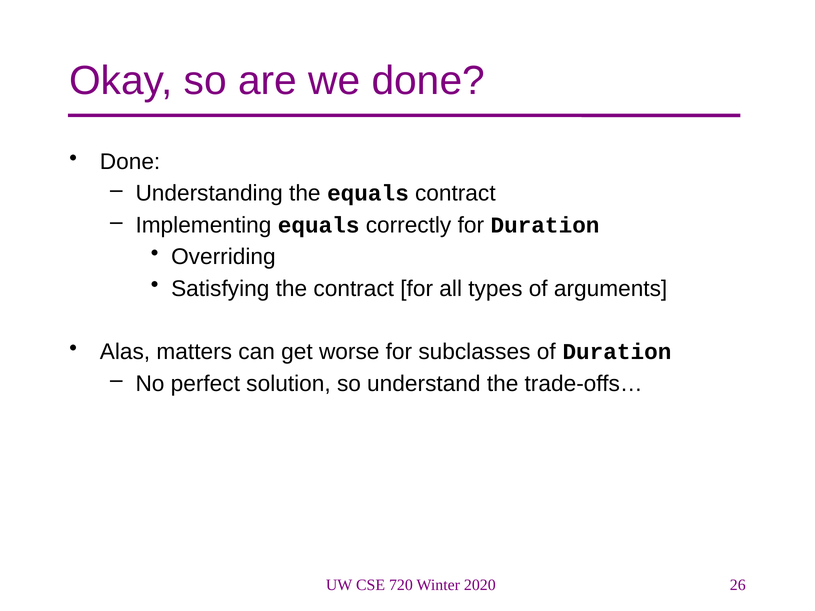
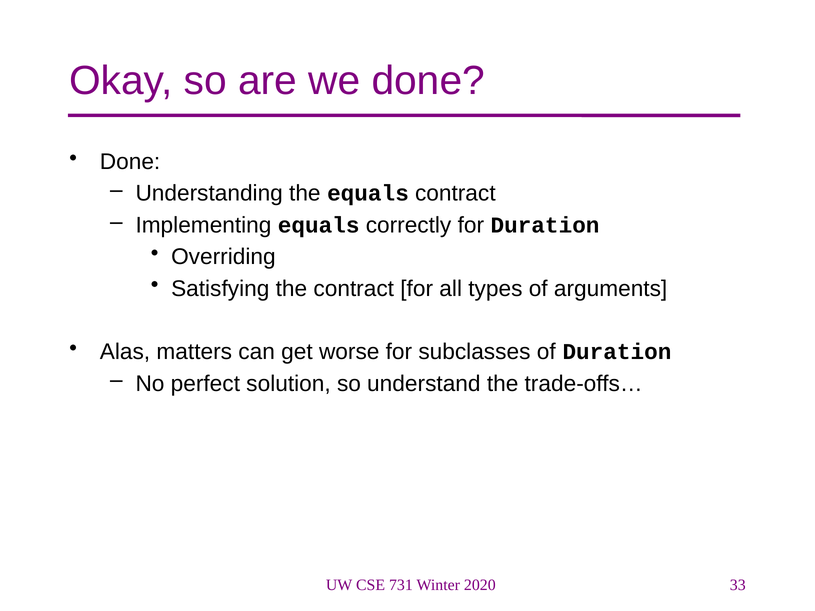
720: 720 -> 731
26: 26 -> 33
